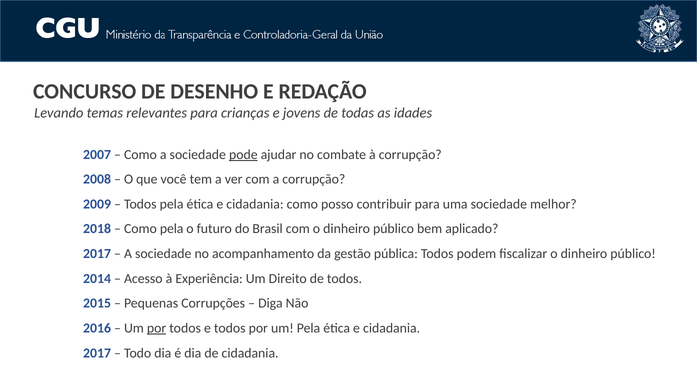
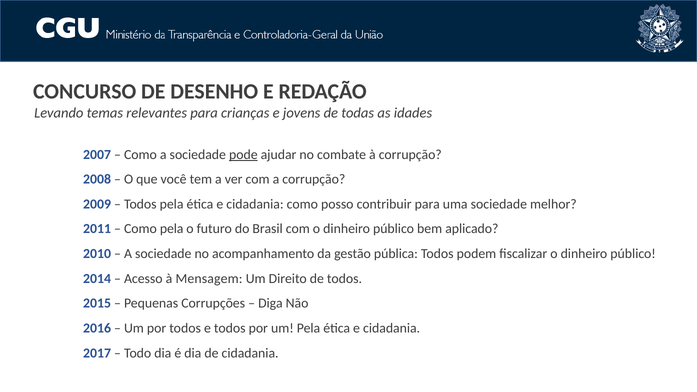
2018: 2018 -> 2011
2017 at (97, 254): 2017 -> 2010
Experiência: Experiência -> Mensagem
por at (157, 328) underline: present -> none
